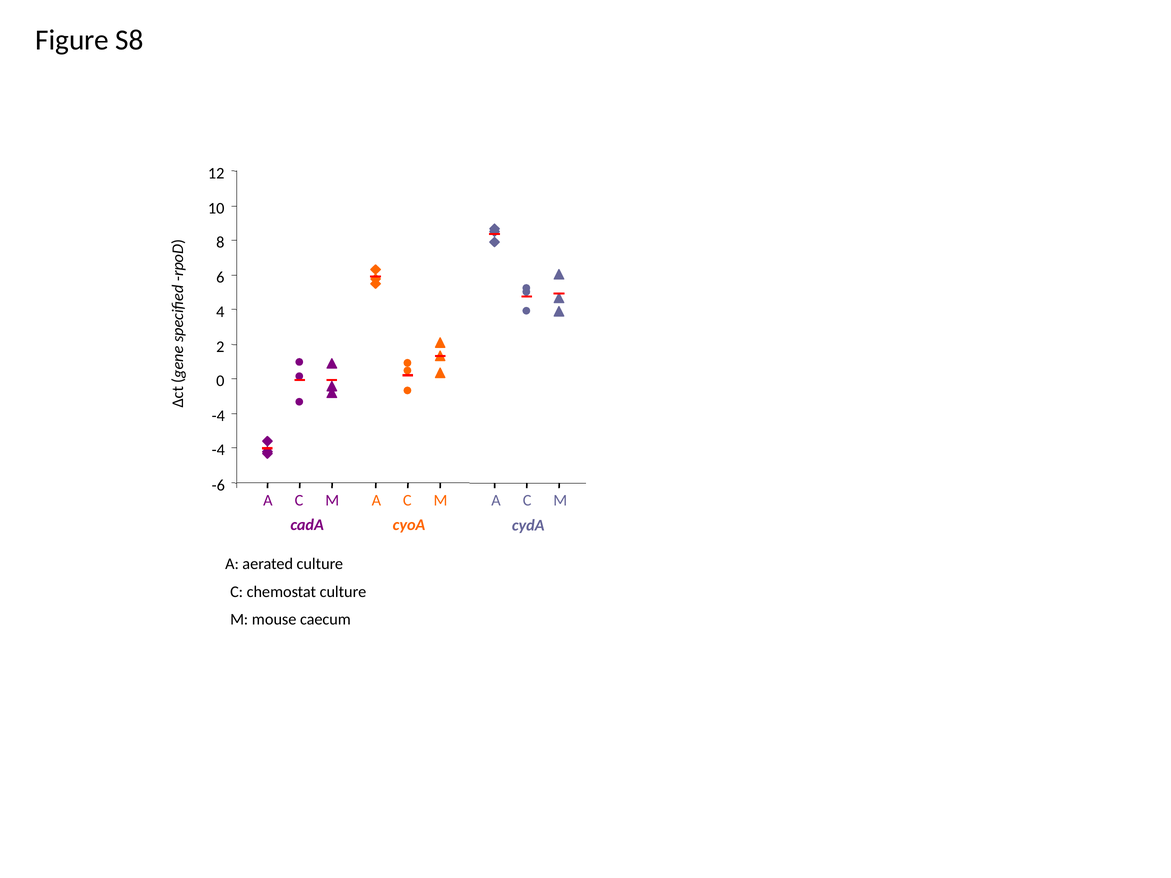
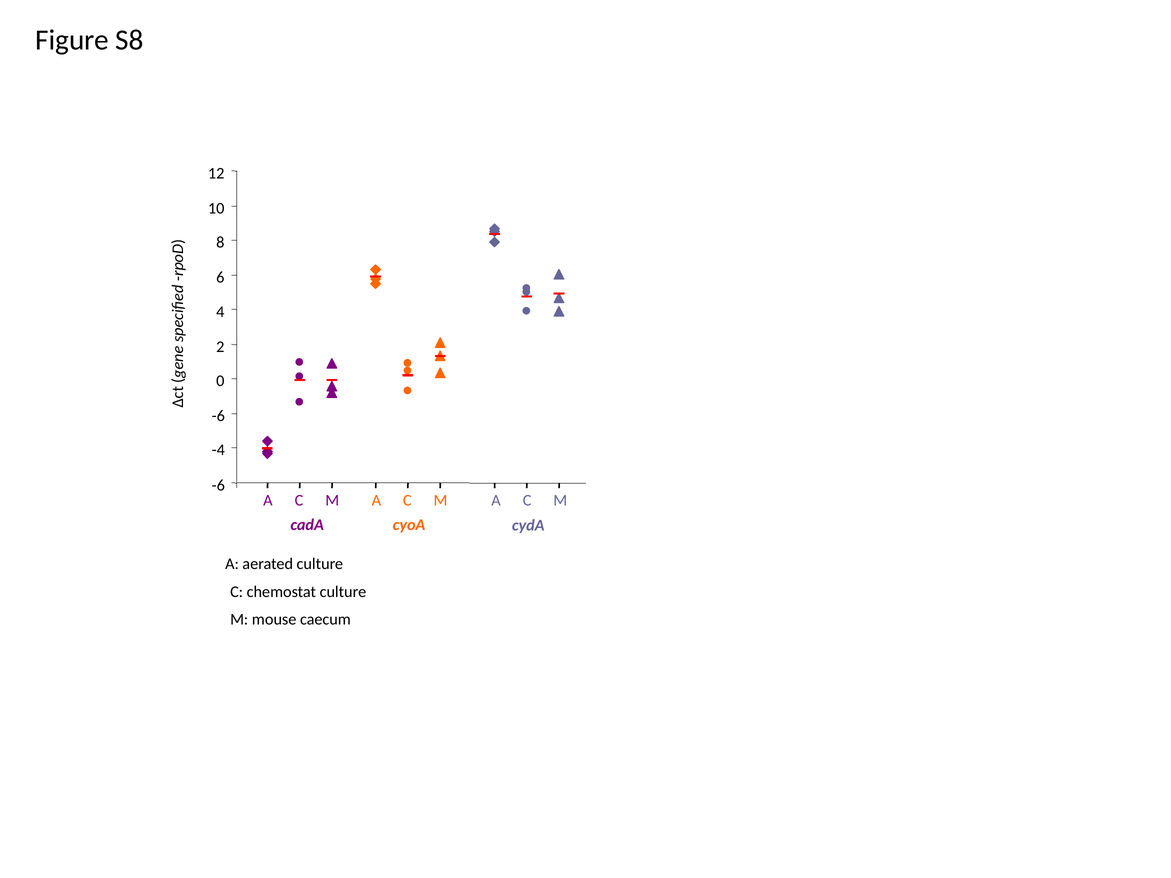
-4 at (218, 416): -4 -> -6
